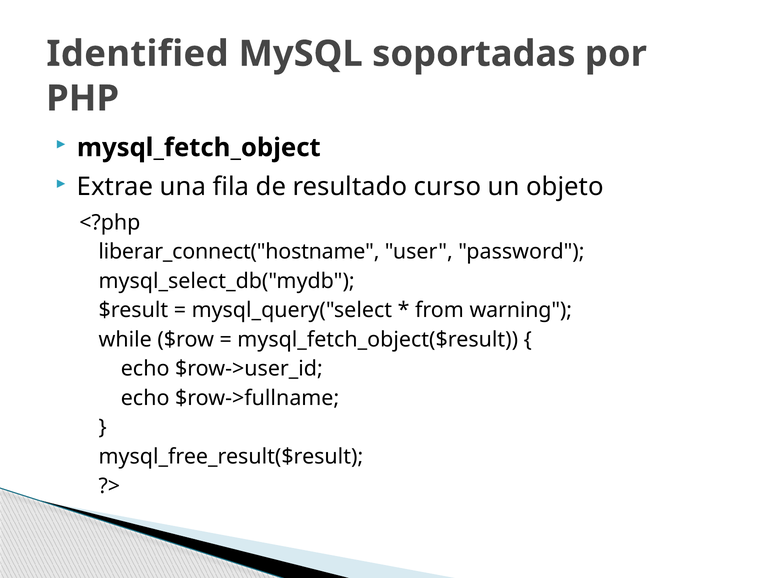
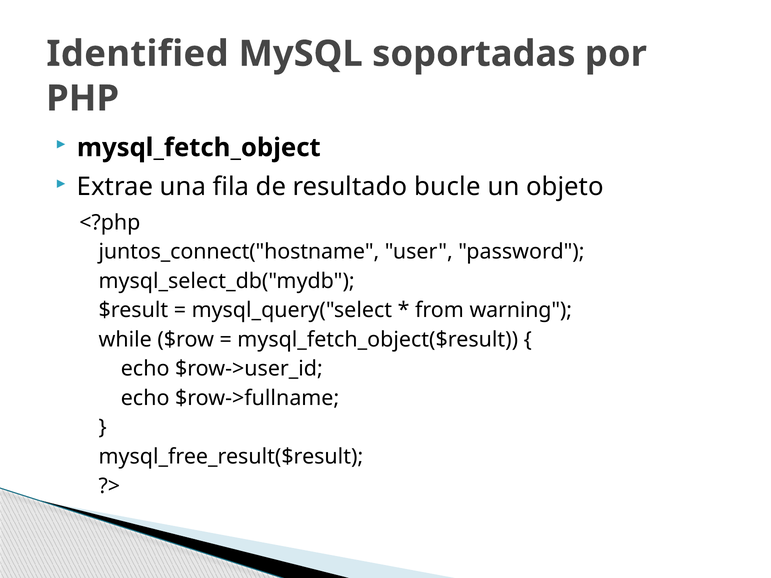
curso: curso -> bucle
liberar_connect("hostname: liberar_connect("hostname -> juntos_connect("hostname
